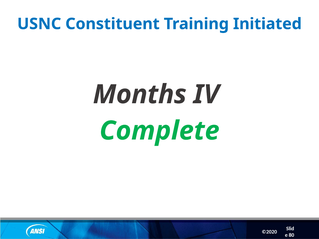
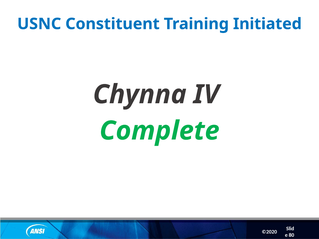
Months: Months -> Chynna
